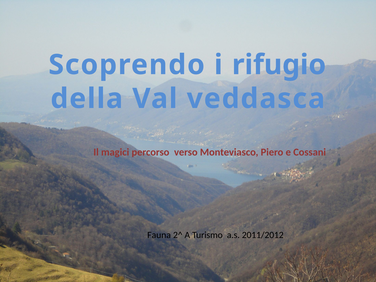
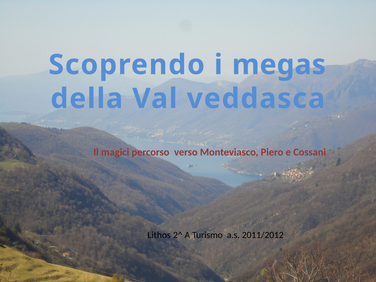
rifugio: rifugio -> megas
Fauna: Fauna -> Lithos
